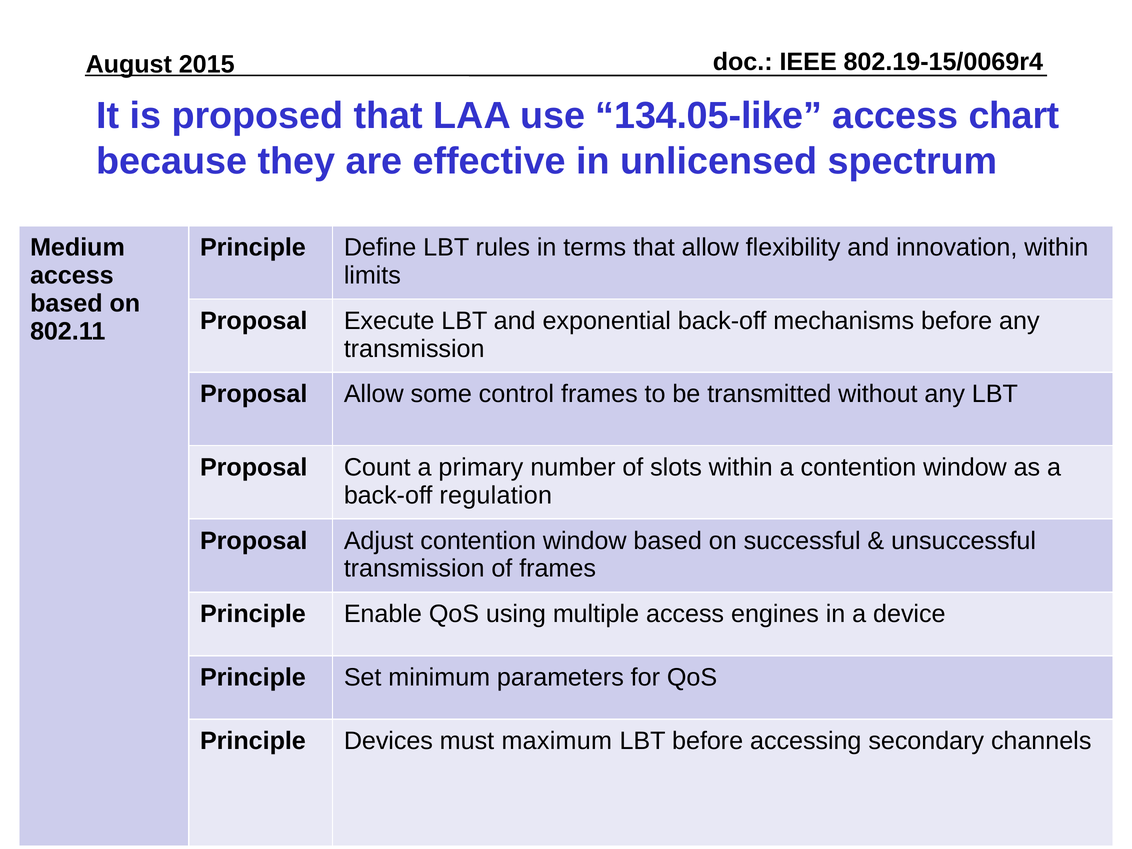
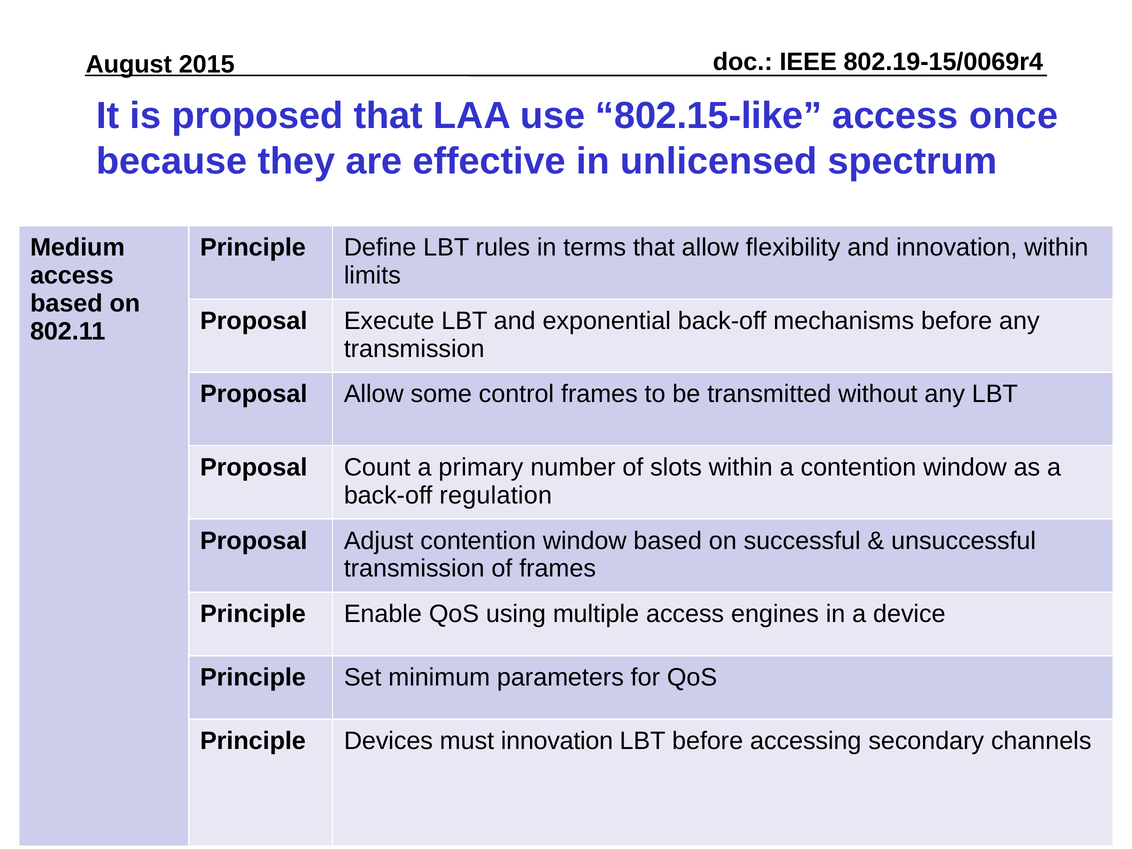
134.05-like: 134.05-like -> 802.15-like
chart: chart -> once
must maximum: maximum -> innovation
